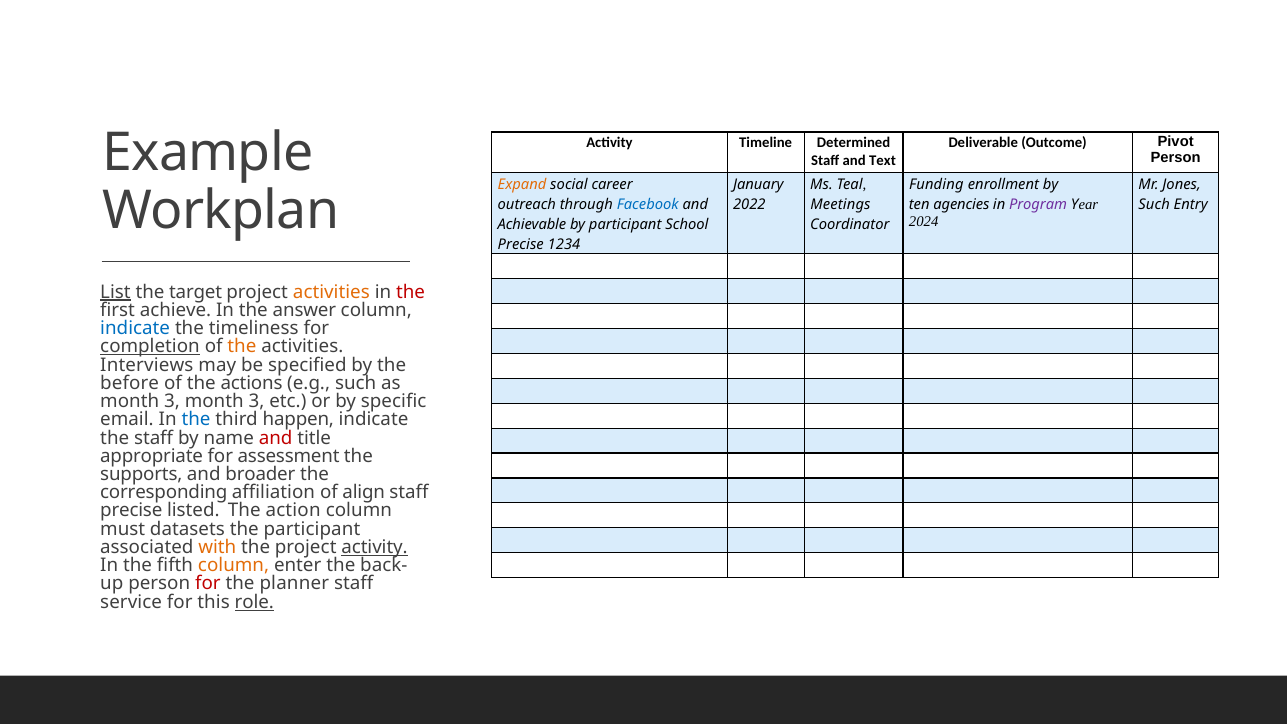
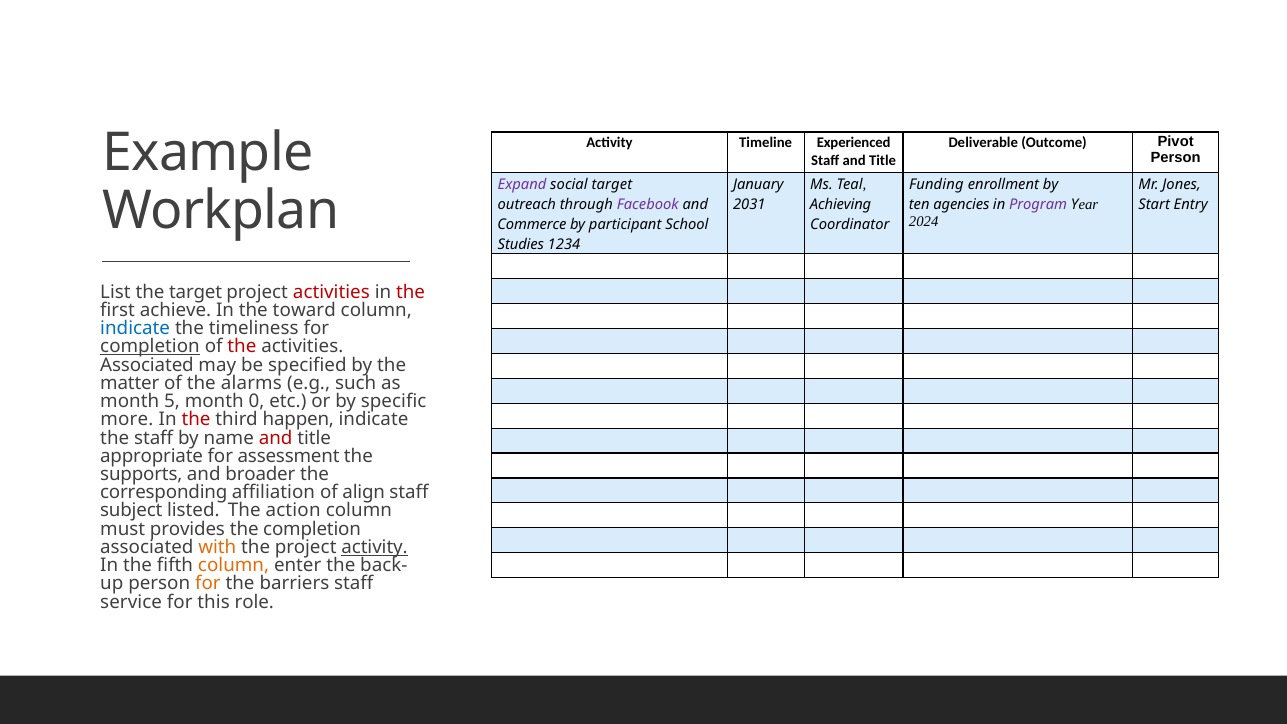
Determined: Determined -> Experienced
Staff and Text: Text -> Title
Expand colour: orange -> purple
social career: career -> target
Facebook colour: blue -> purple
2022: 2022 -> 2031
Meetings: Meetings -> Achieving
Such at (1154, 204): Such -> Start
Achievable: Achievable -> Commerce
Precise at (521, 245): Precise -> Studies
List underline: present -> none
activities at (331, 292) colour: orange -> red
answer: answer -> toward
the at (242, 347) colour: orange -> red
Interviews at (147, 365): Interviews -> Associated
before: before -> matter
actions: actions -> alarms
3 at (172, 401): 3 -> 5
3 at (257, 401): 3 -> 0
email: email -> more
the at (196, 420) colour: blue -> red
precise at (131, 511): precise -> subject
datasets: datasets -> provides
the participant: participant -> completion
for at (208, 584) colour: red -> orange
planner: planner -> barriers
role underline: present -> none
